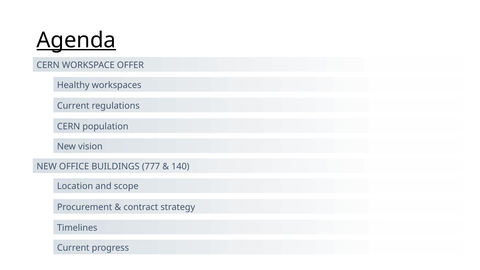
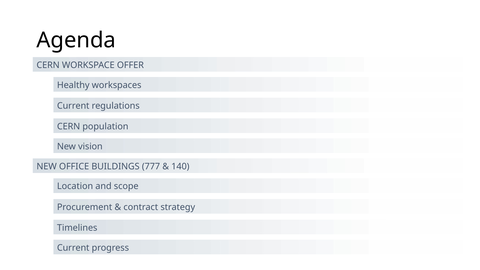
Agenda underline: present -> none
